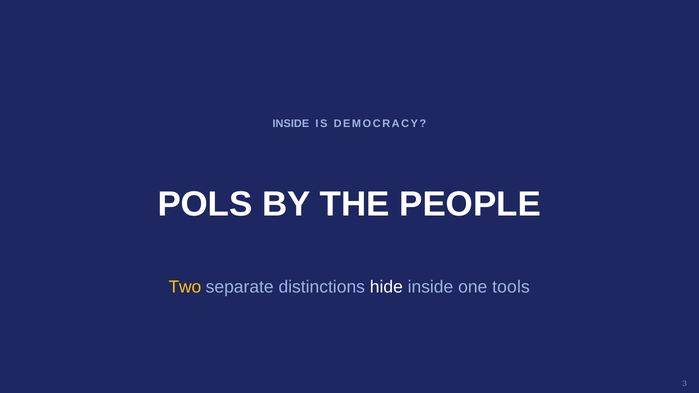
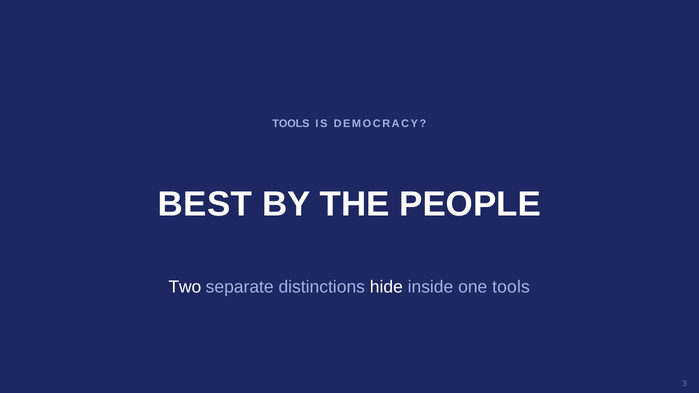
INSIDE at (291, 124): INSIDE -> TOOLS
POLS: POLS -> BEST
Two colour: yellow -> white
